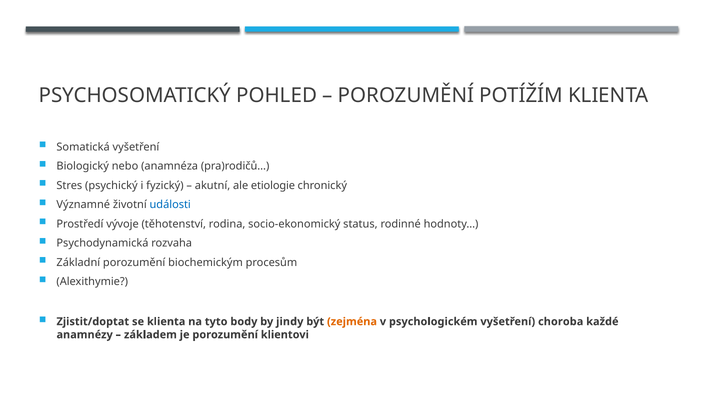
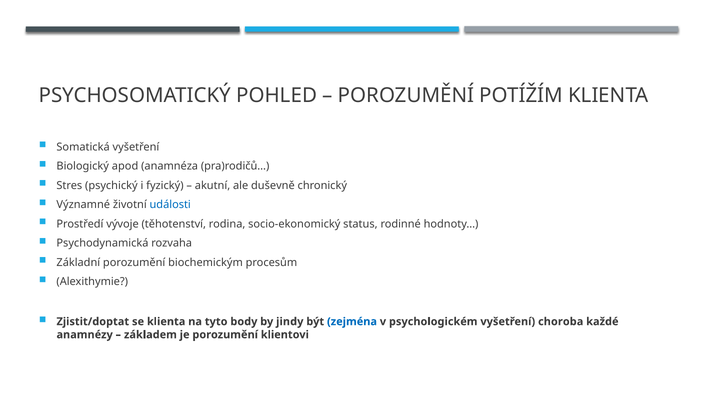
nebo: nebo -> apod
etiologie: etiologie -> duševně
zejména colour: orange -> blue
